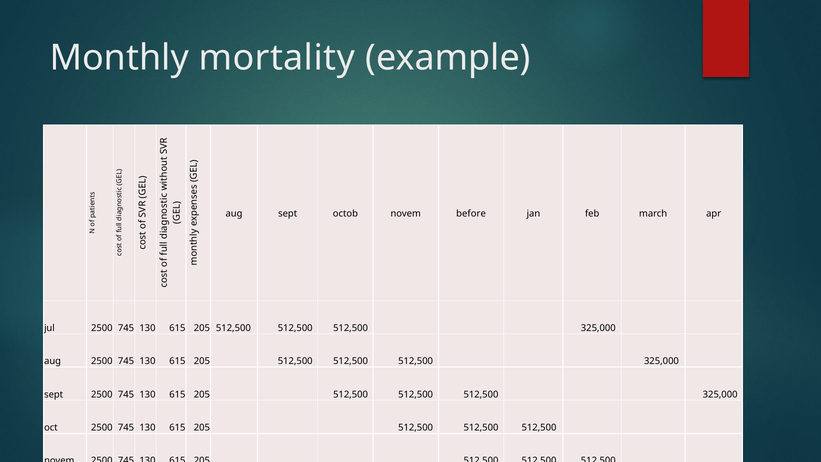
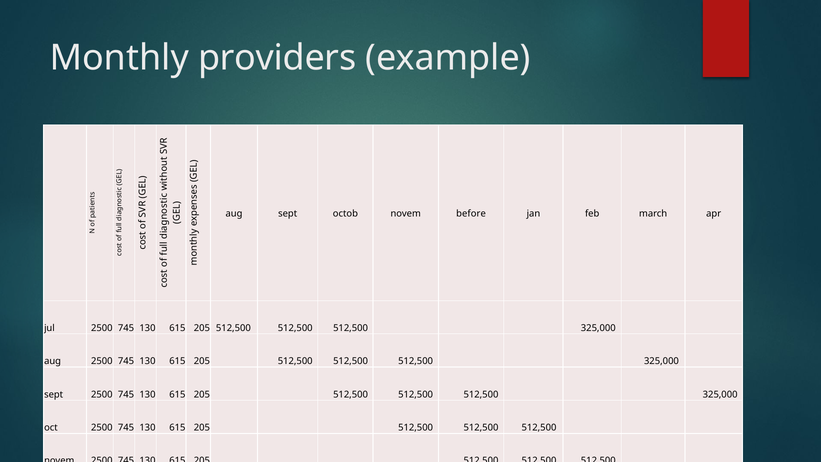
mortality: mortality -> providers
